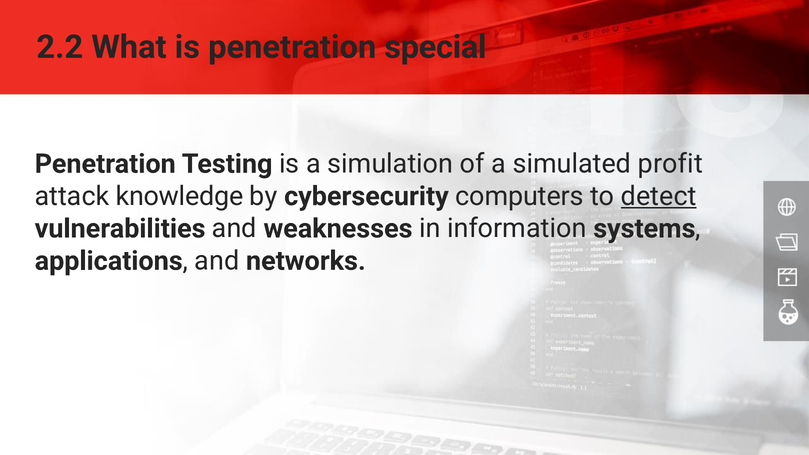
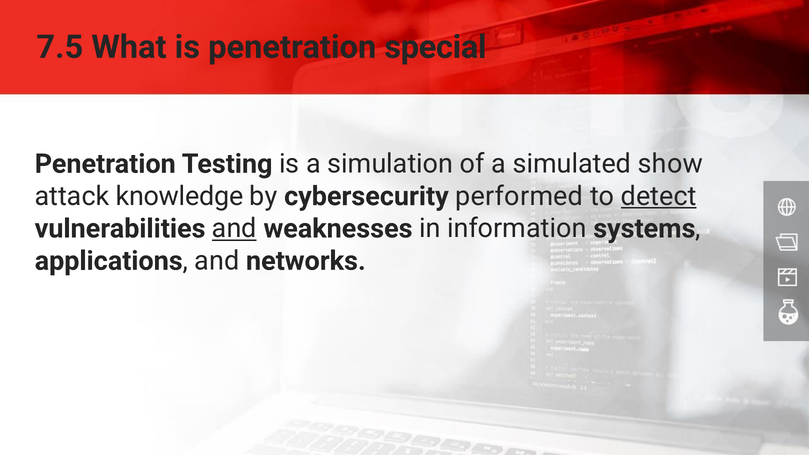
2.2: 2.2 -> 7.5
profit: profit -> show
computers: computers -> performed
and at (234, 229) underline: none -> present
